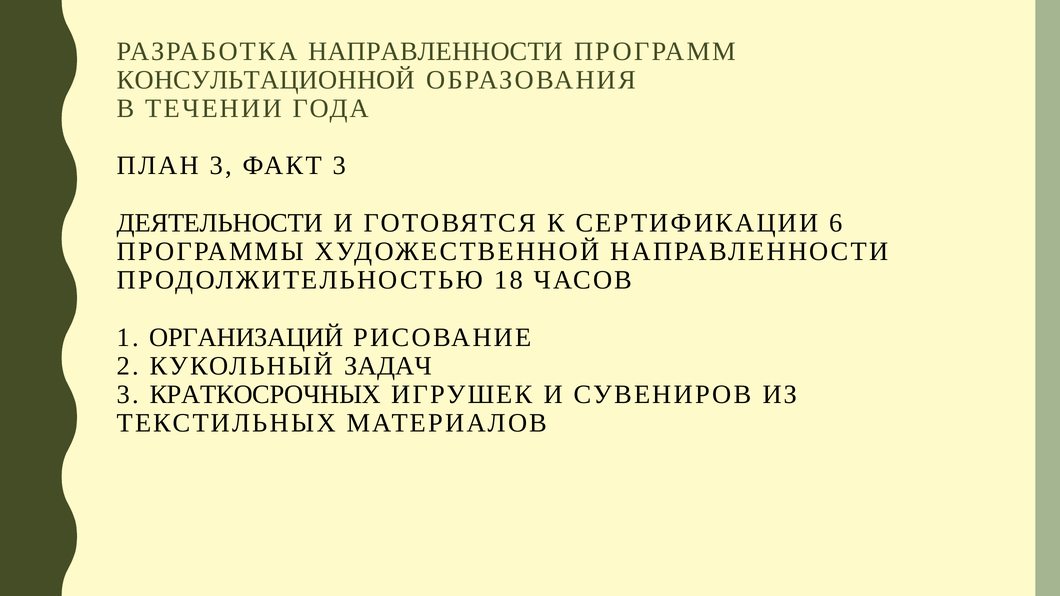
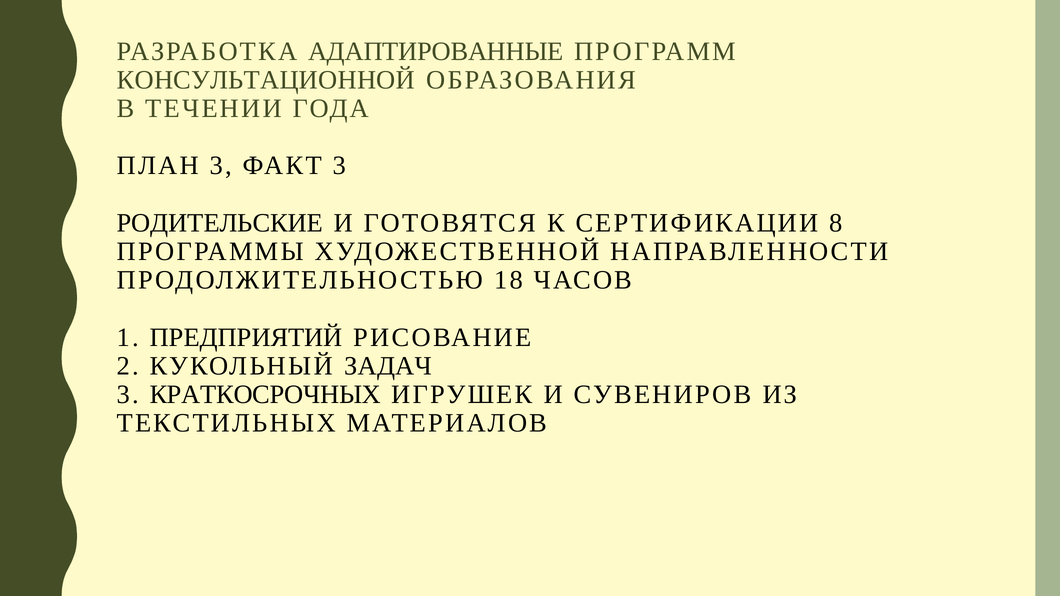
РАЗРАБОТКА НАПРАВЛЕННОСТИ: НАПРАВЛЕННОСТИ -> АДАПТИРОВАННЫЕ
ДЕЯТЕЛЬНОСТИ: ДЕЯТЕЛЬНОСТИ -> РОДИТЕЛЬСКИЕ
6: 6 -> 8
ОРГАНИЗАЦИЙ: ОРГАНИЗАЦИЙ -> ПРЕДПРИЯТИЙ
